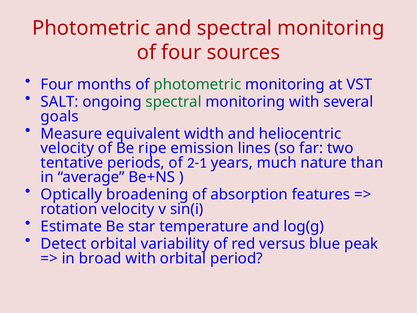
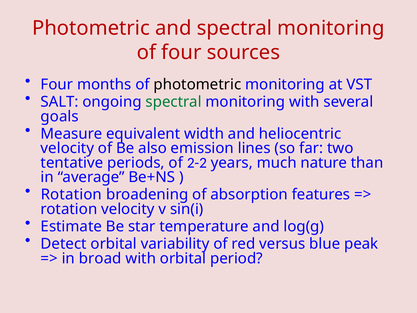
photometric at (197, 85) colour: green -> black
ripe: ripe -> also
2-1: 2-1 -> 2-2
Optically at (71, 195): Optically -> Rotation
